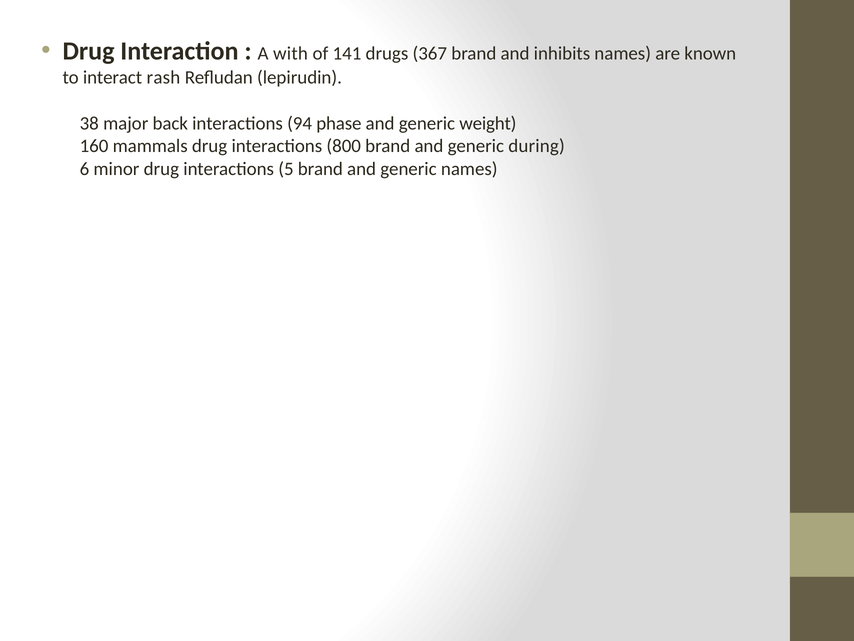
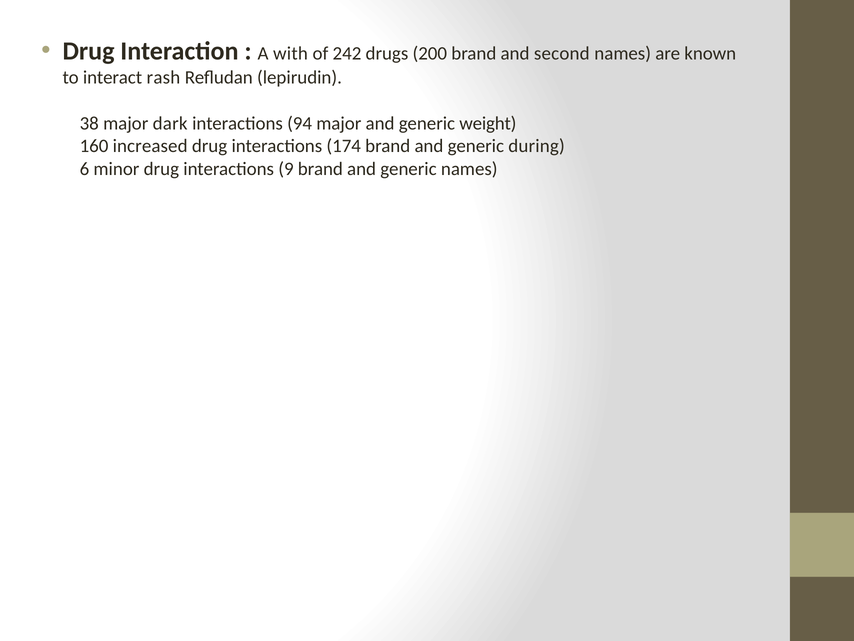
141: 141 -> 242
367: 367 -> 200
inhibits: inhibits -> second
back: back -> dark
94 phase: phase -> major
mammals: mammals -> increased
800: 800 -> 174
5: 5 -> 9
